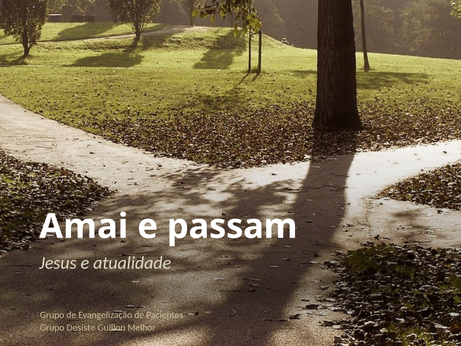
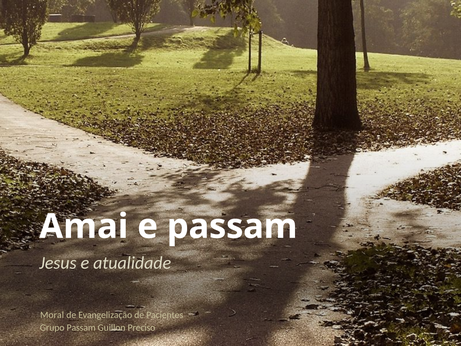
Grupo at (52, 315): Grupo -> Moral
Grupo Desiste: Desiste -> Passam
Melhor: Melhor -> Preciso
